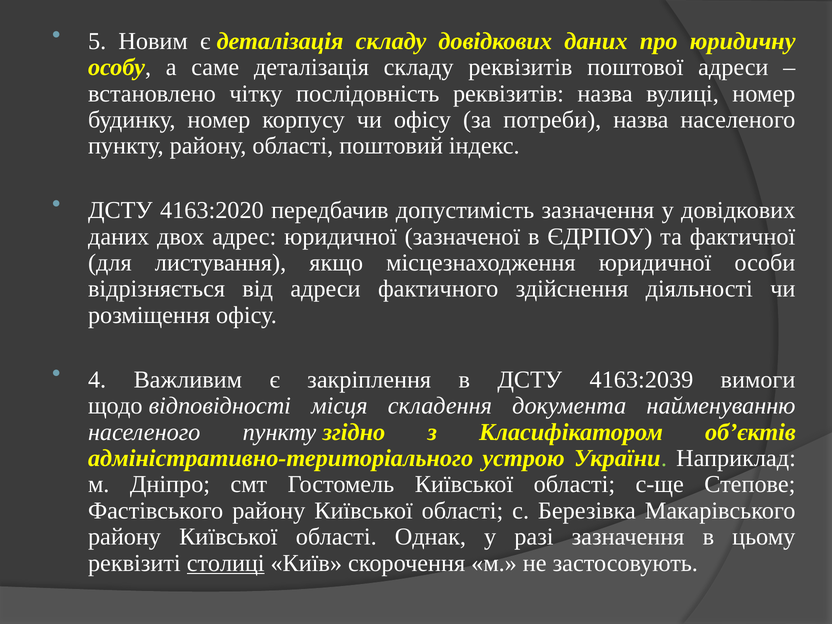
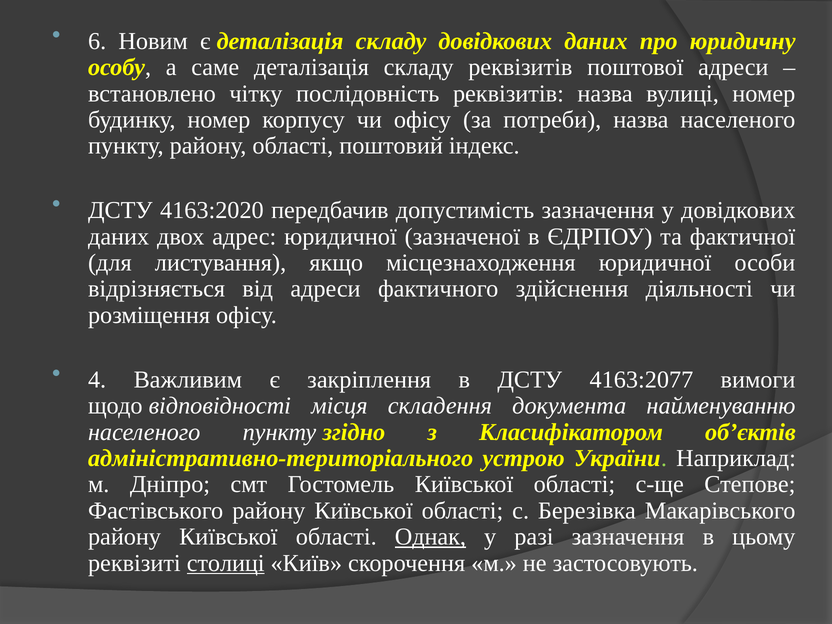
5: 5 -> 6
4163:2039: 4163:2039 -> 4163:2077
Однак underline: none -> present
